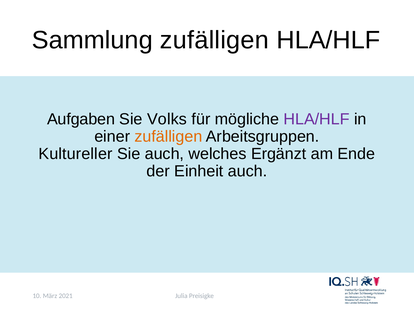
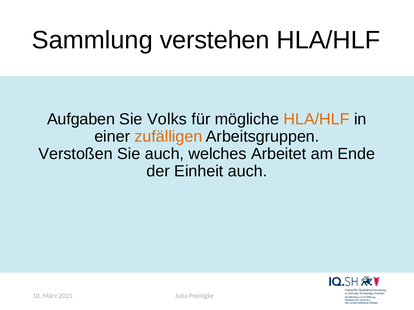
Sammlung zufälligen: zufälligen -> verstehen
HLA/HLF at (317, 119) colour: purple -> orange
Kultureller: Kultureller -> Verstoßen
Ergänzt: Ergänzt -> Arbeitet
